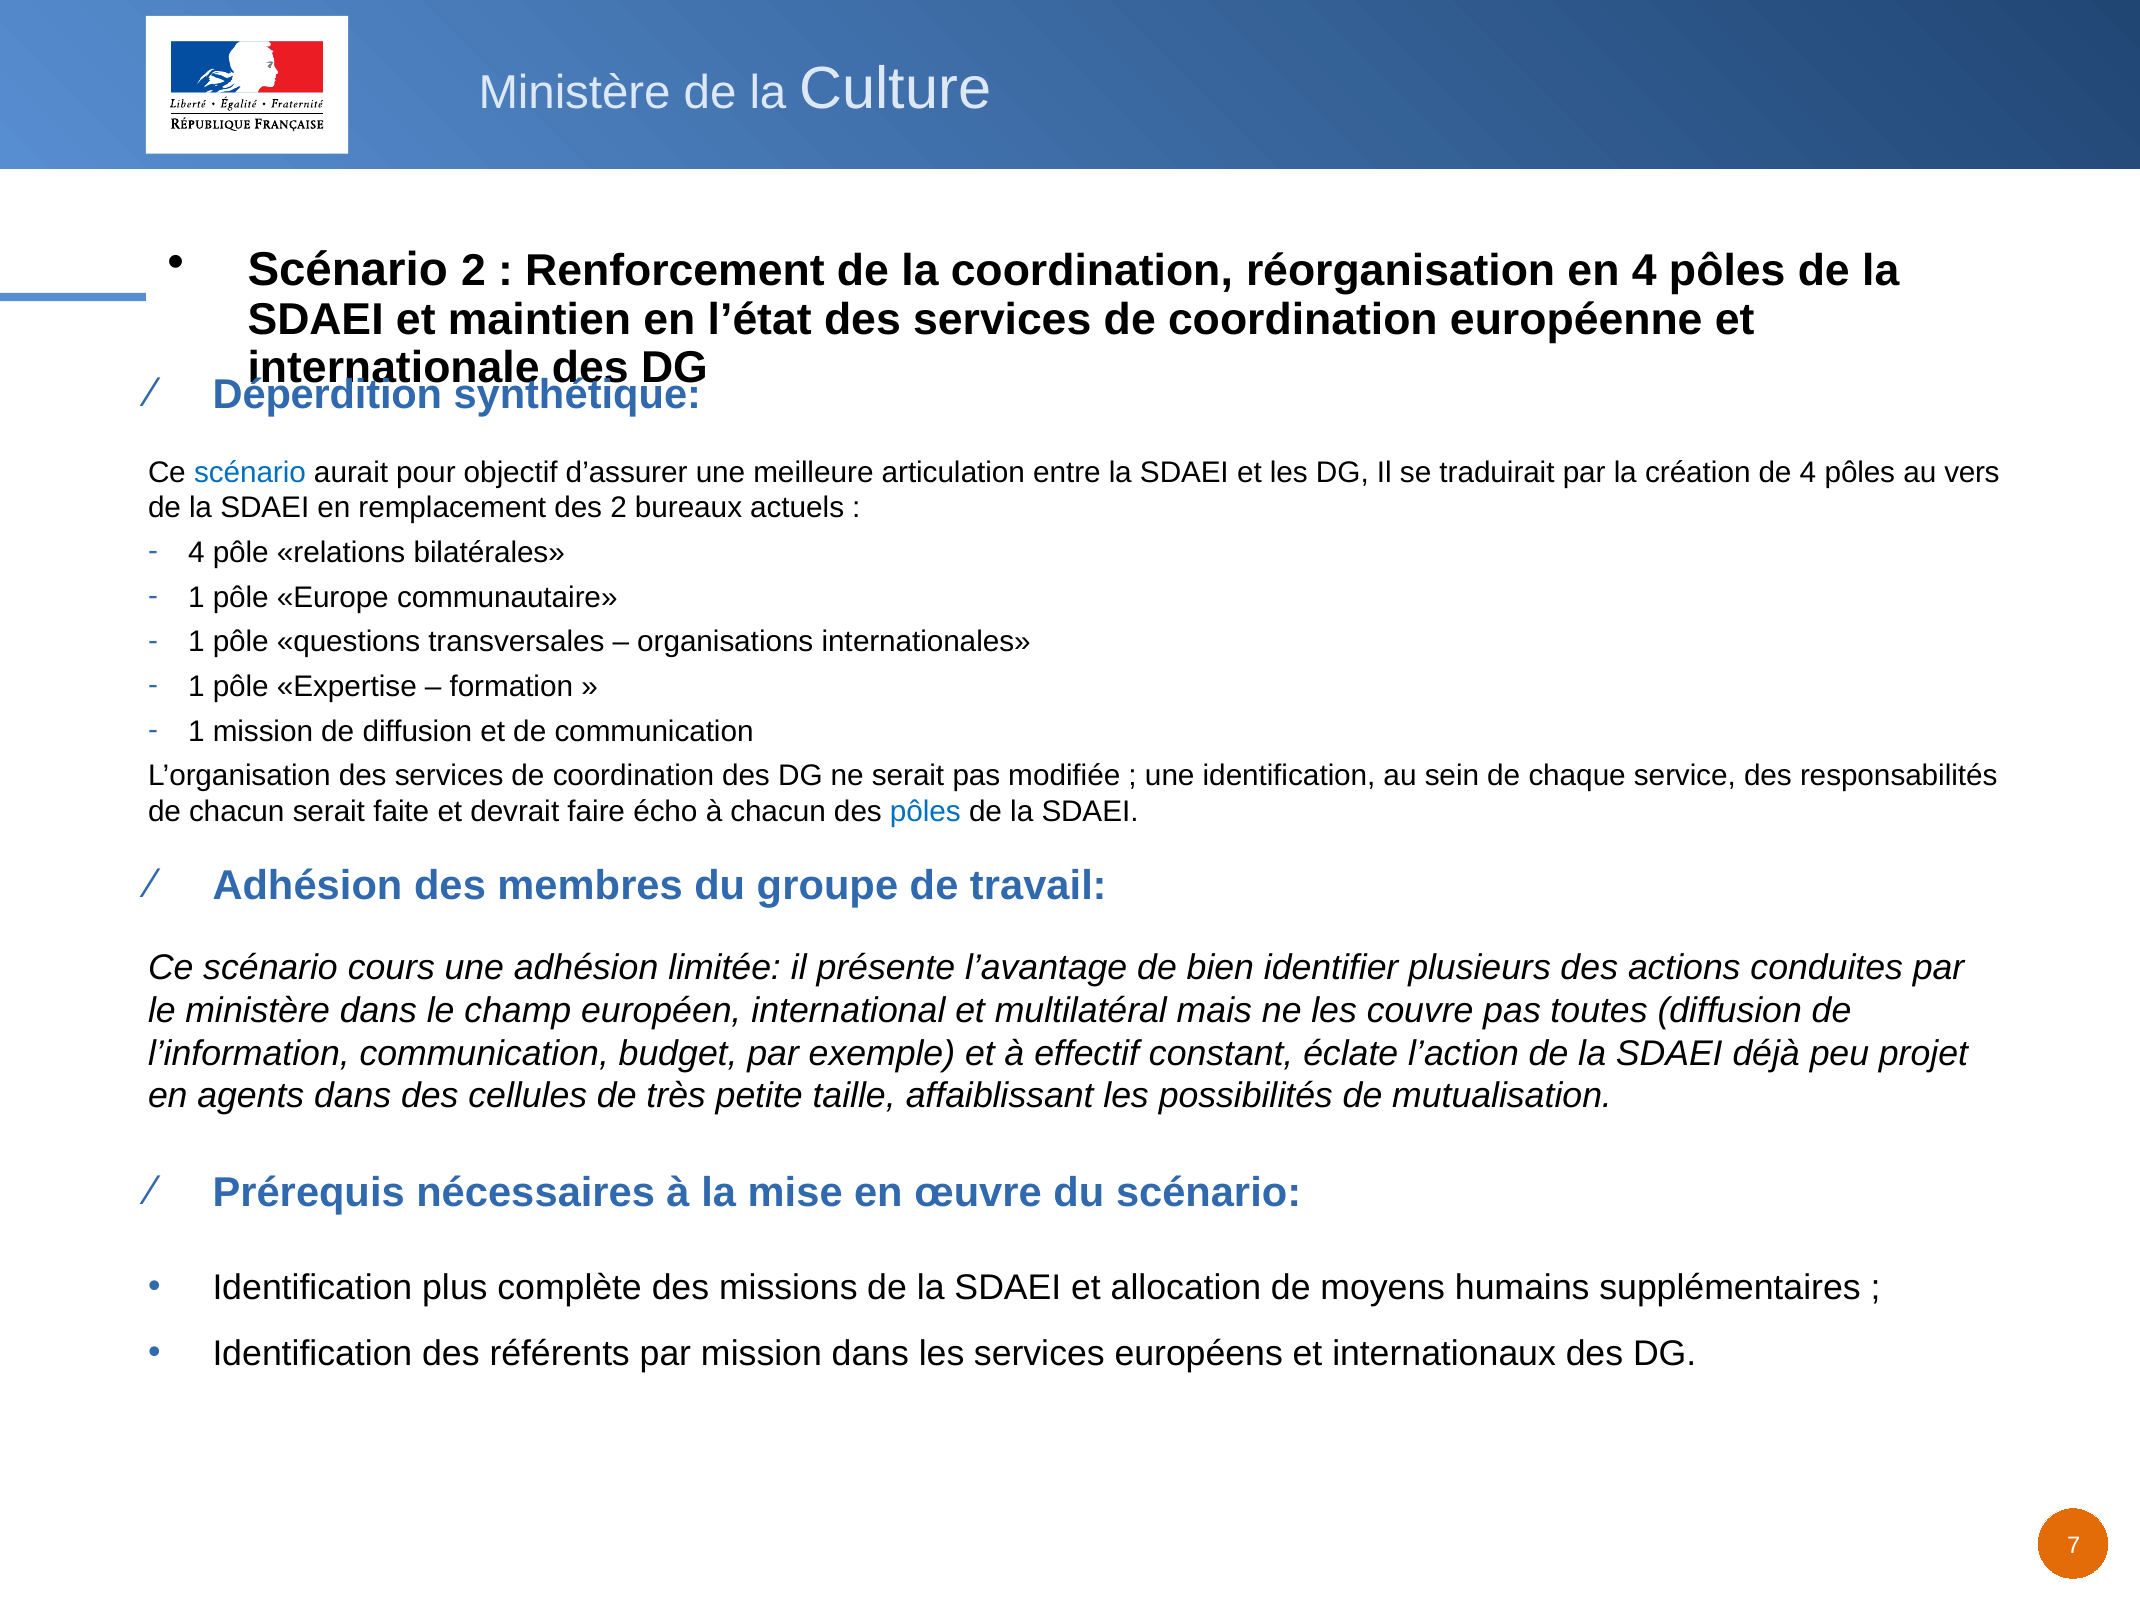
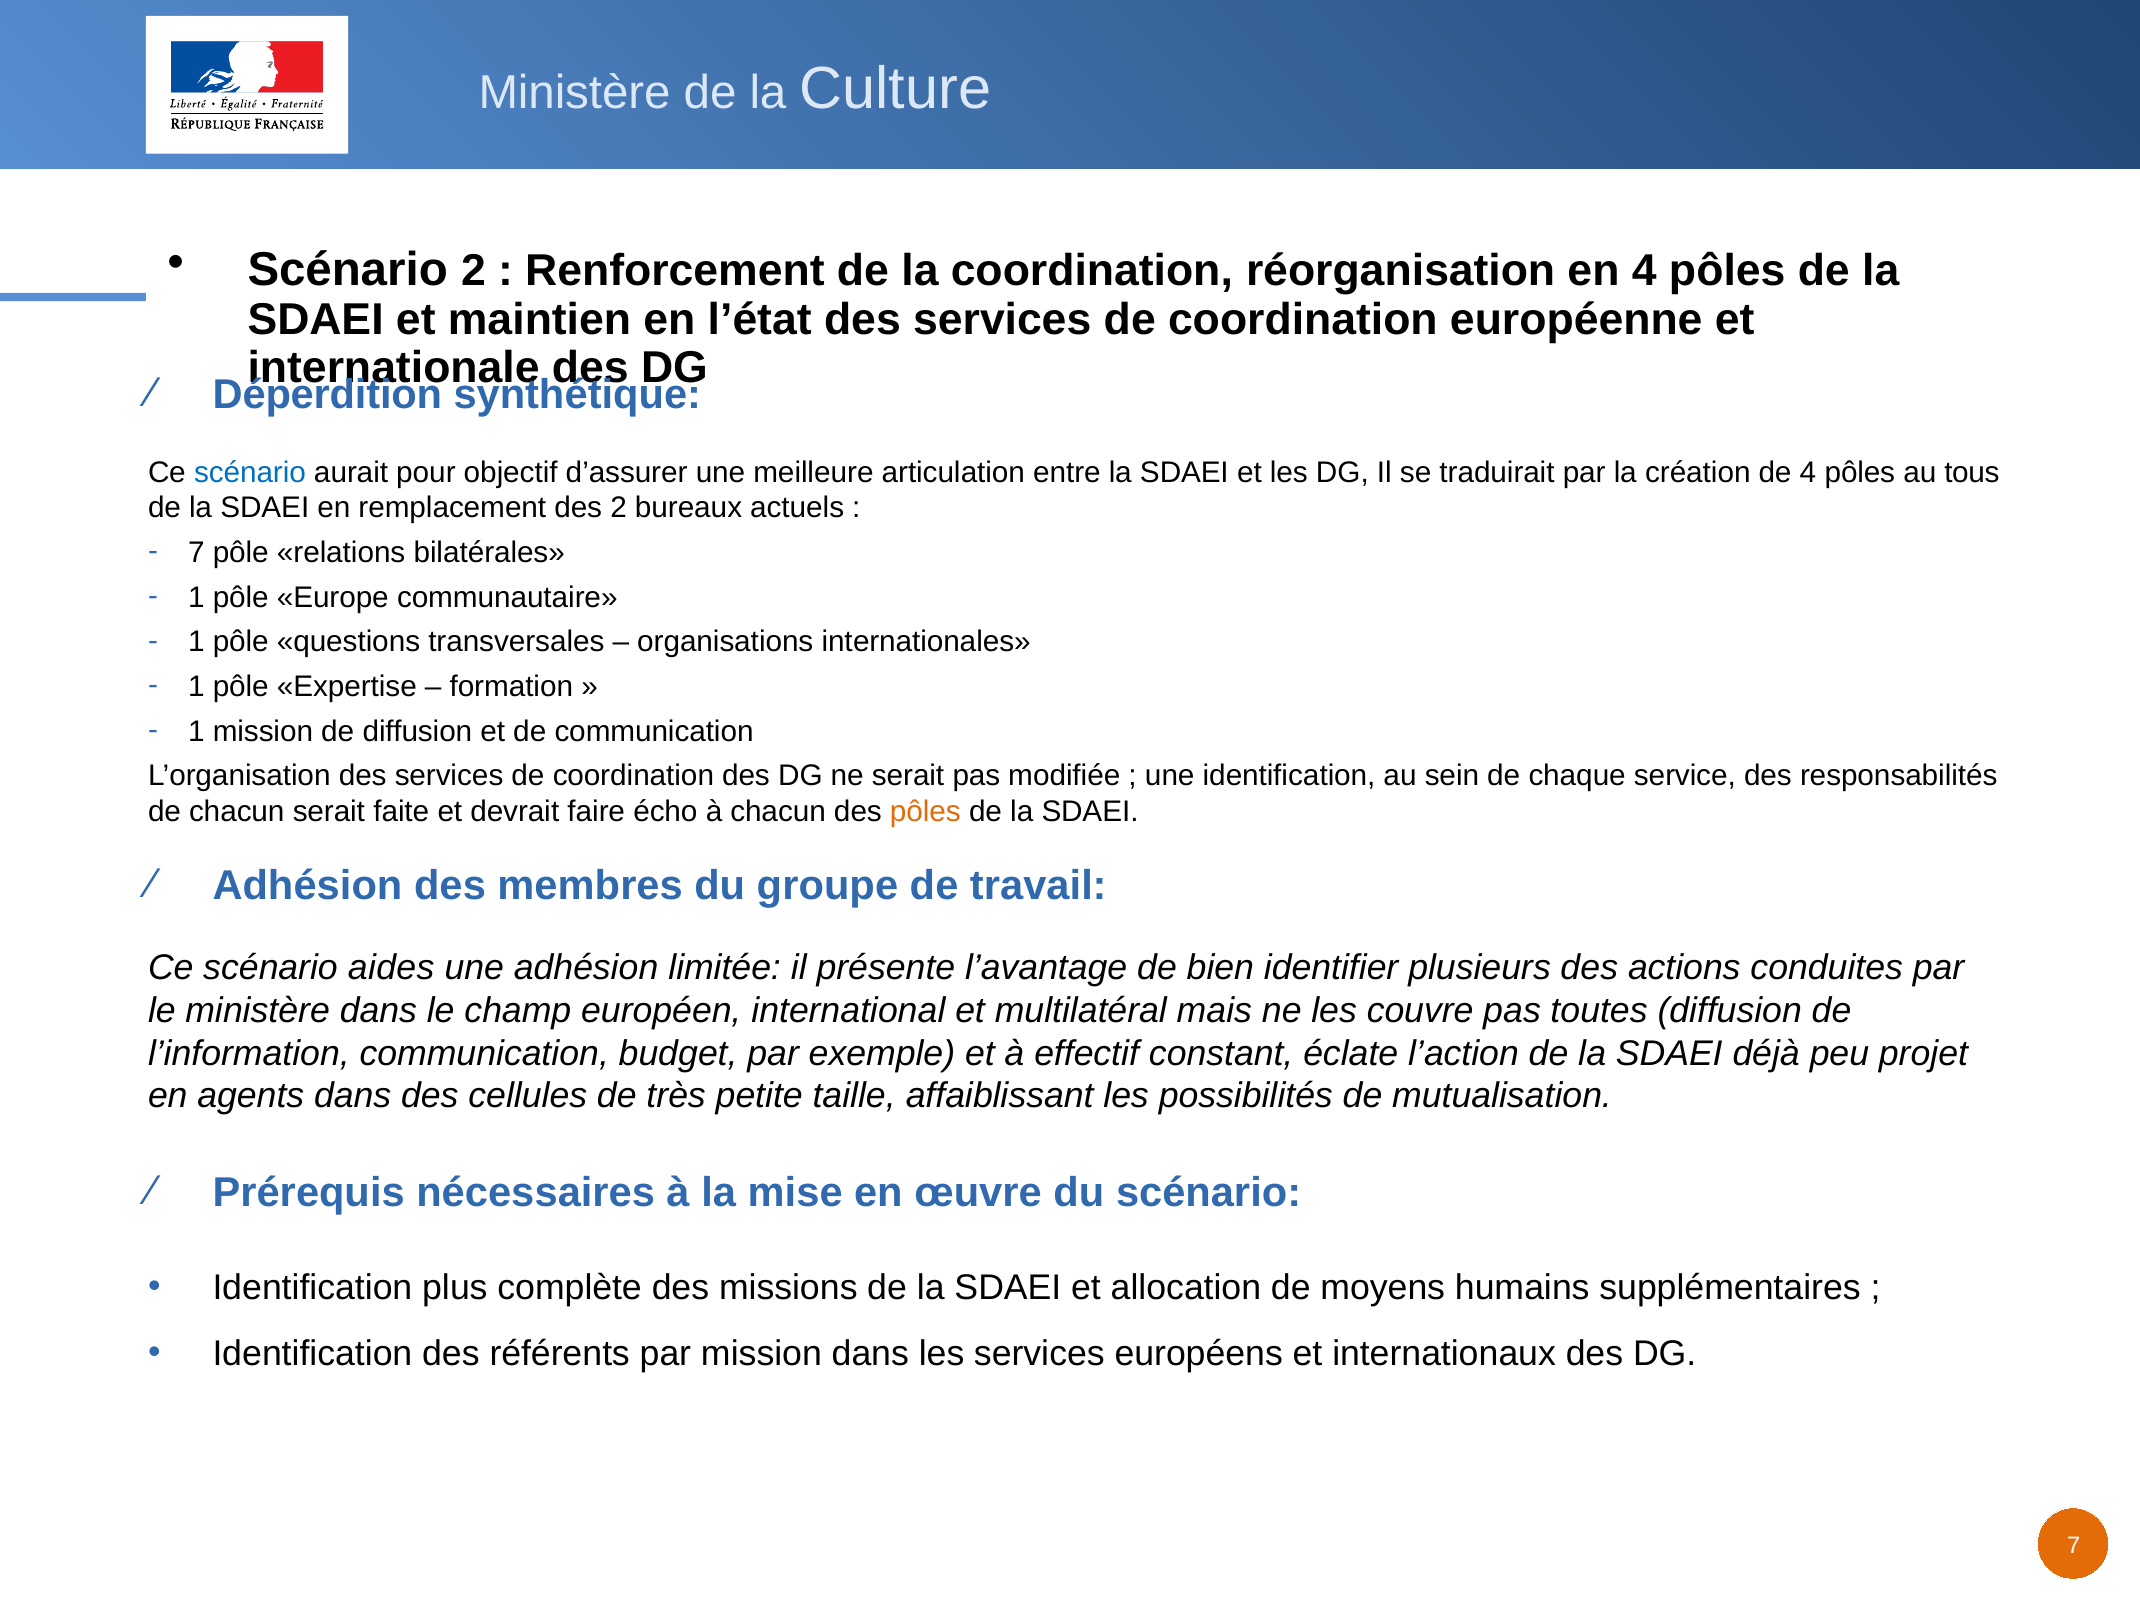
vers: vers -> tous
4 at (196, 553): 4 -> 7
pôles at (925, 812) colour: blue -> orange
cours: cours -> aides
